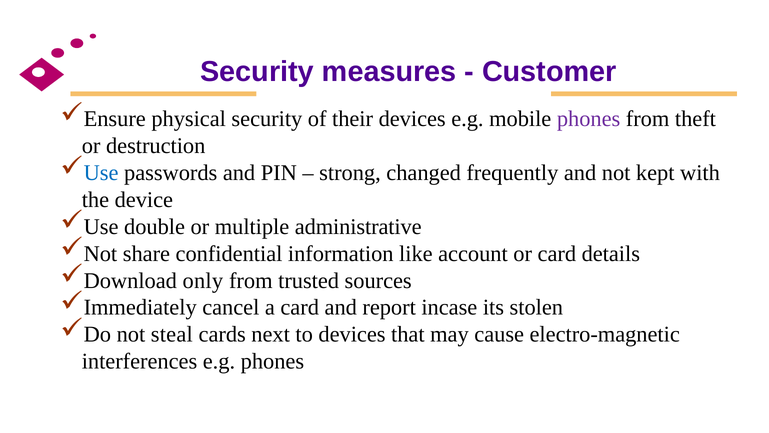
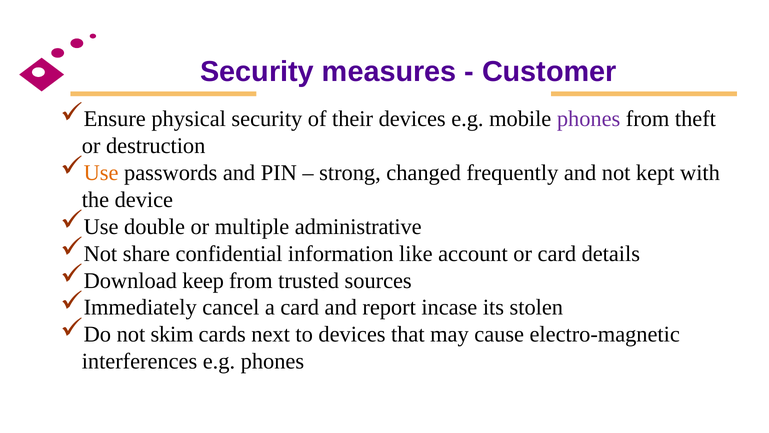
Use at (101, 173) colour: blue -> orange
only: only -> keep
steal: steal -> skim
